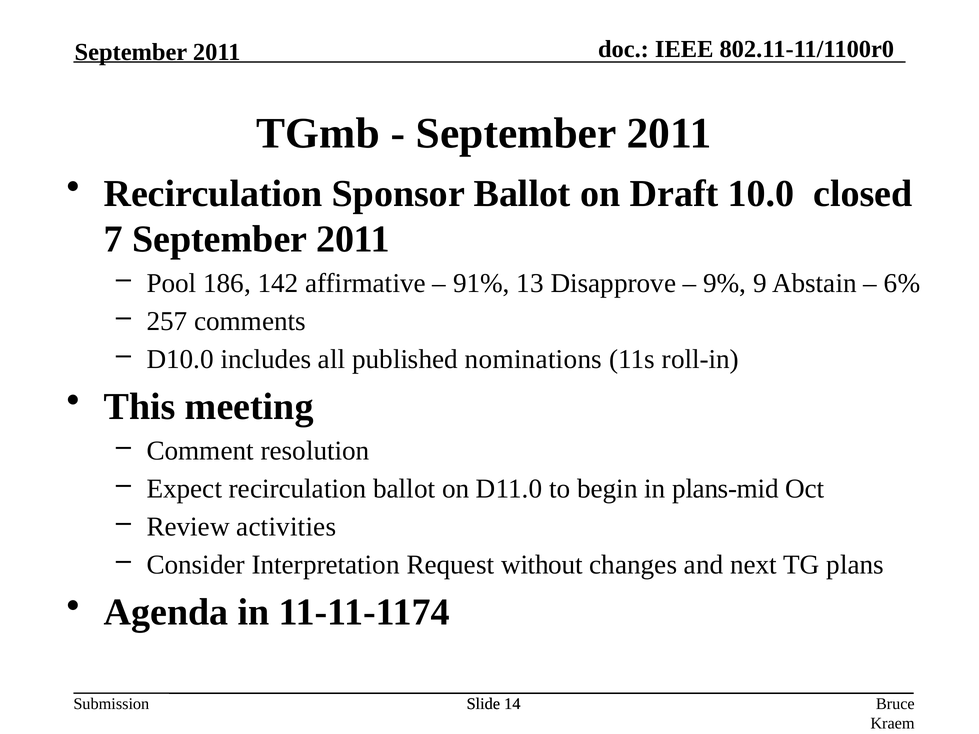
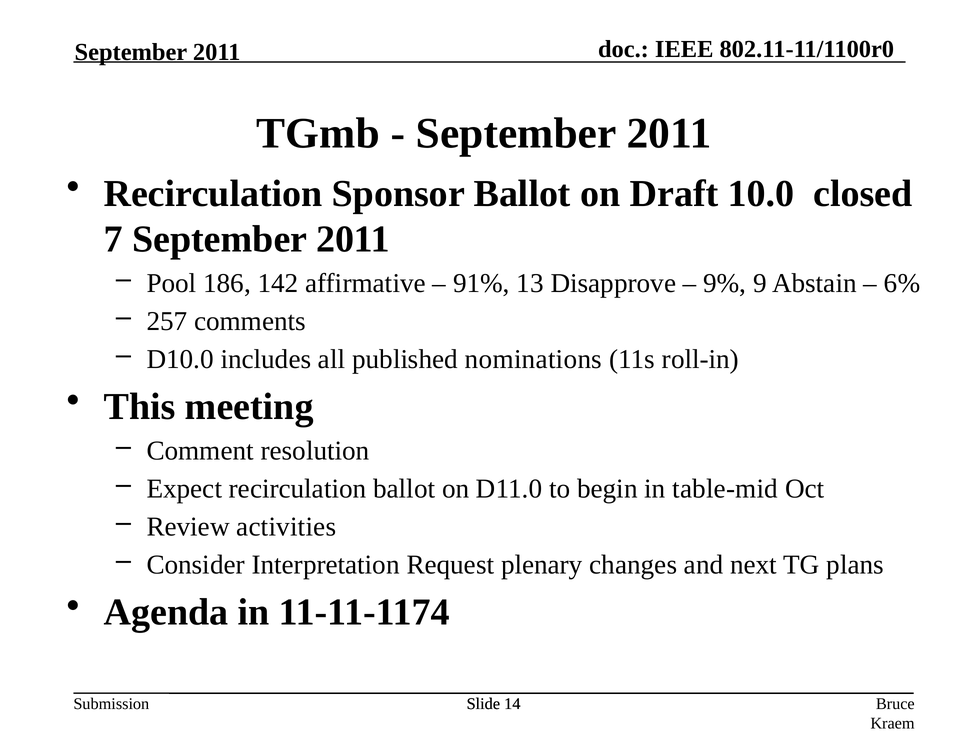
plans-mid: plans-mid -> table-mid
without: without -> plenary
